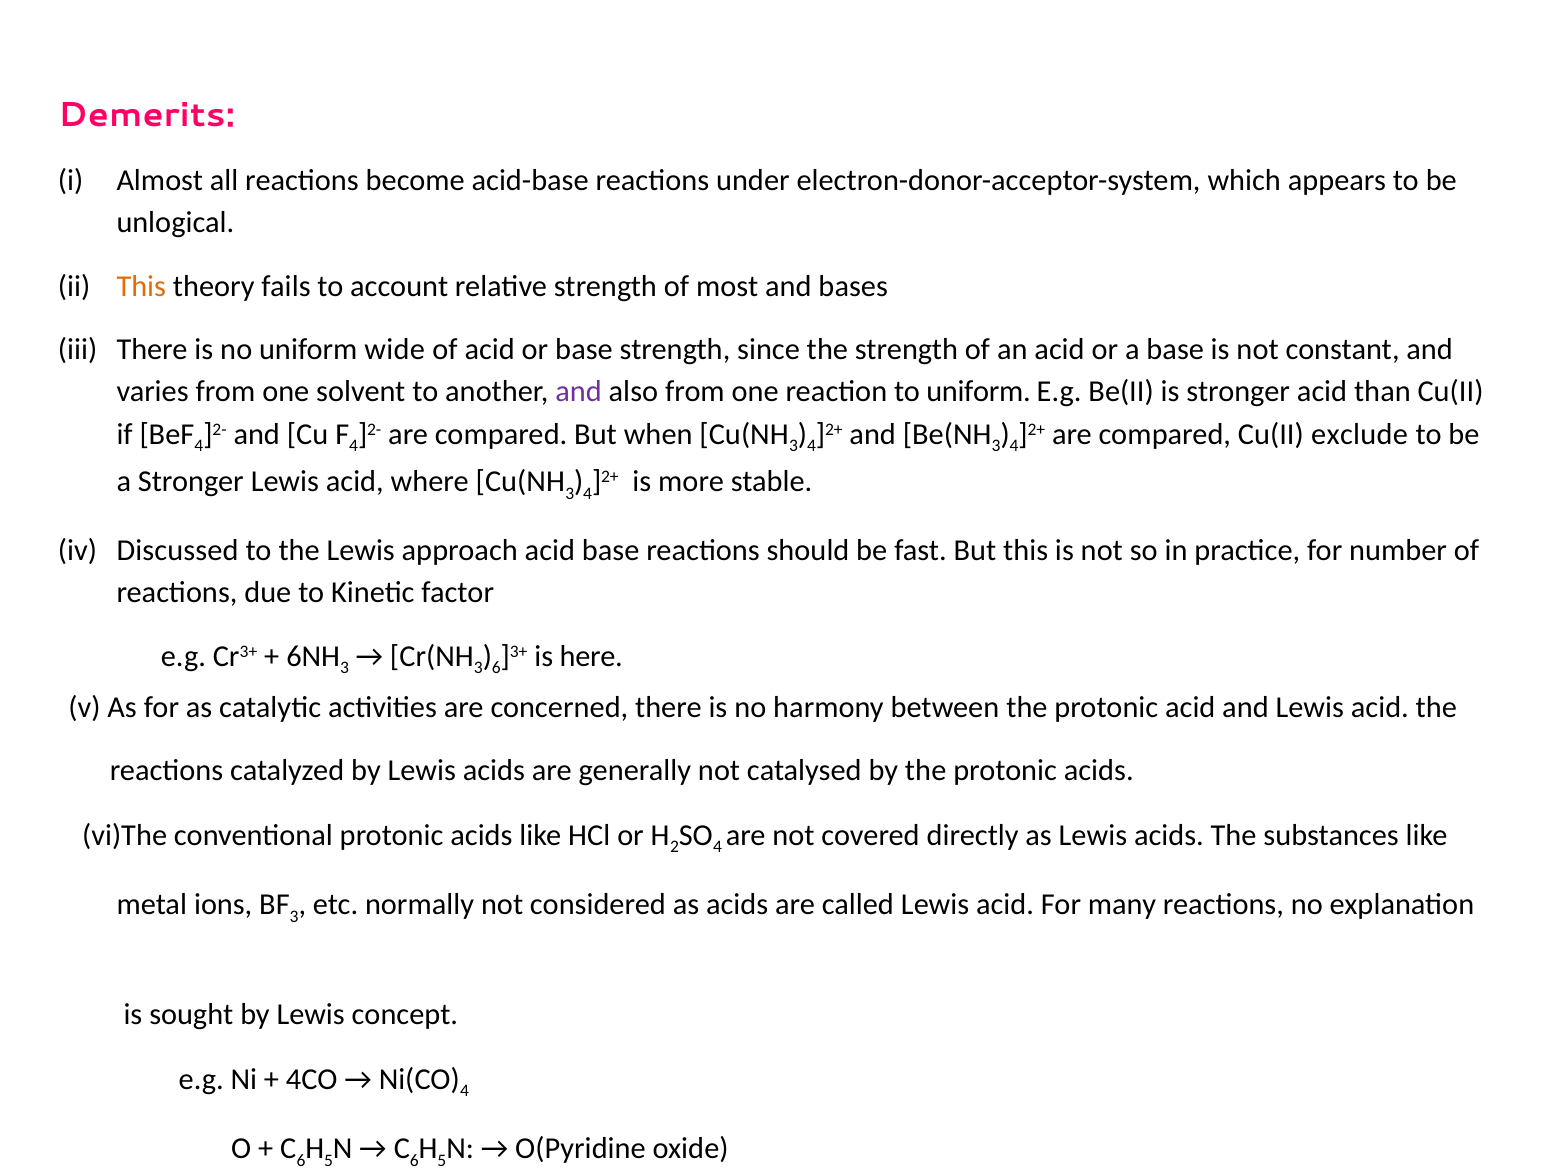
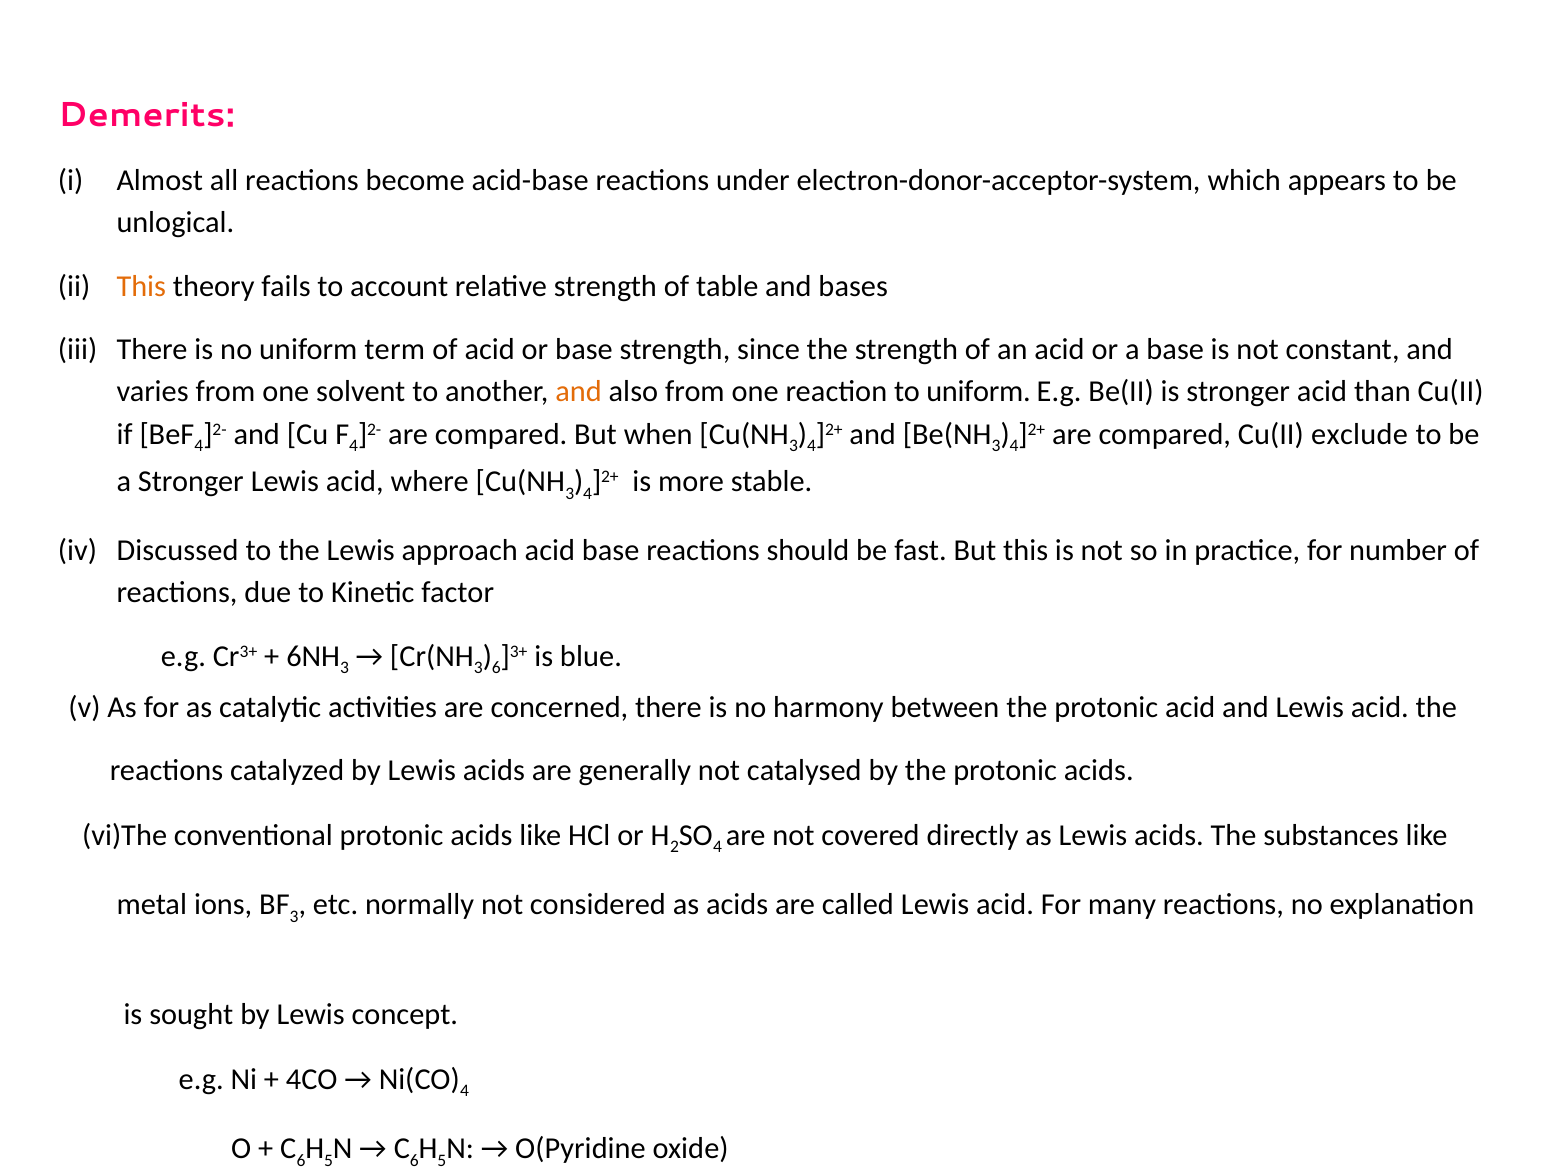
most: most -> table
wide: wide -> term
and at (579, 392) colour: purple -> orange
here: here -> blue
